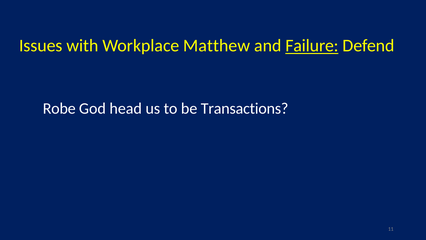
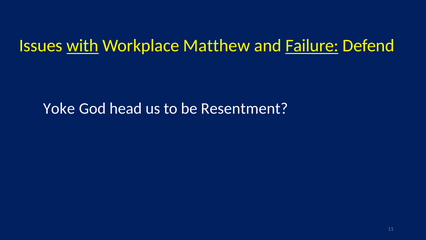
with underline: none -> present
Robe: Robe -> Yoke
Transactions: Transactions -> Resentment
